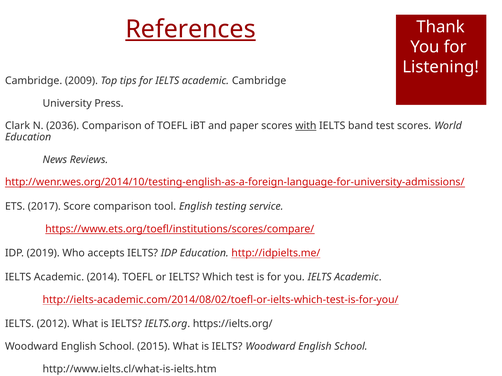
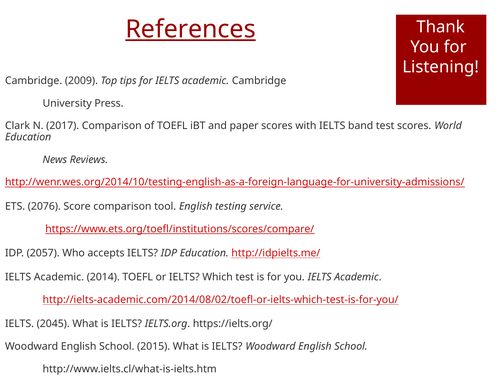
2036: 2036 -> 2017
with underline: present -> none
2017: 2017 -> 2076
2019: 2019 -> 2057
2012: 2012 -> 2045
